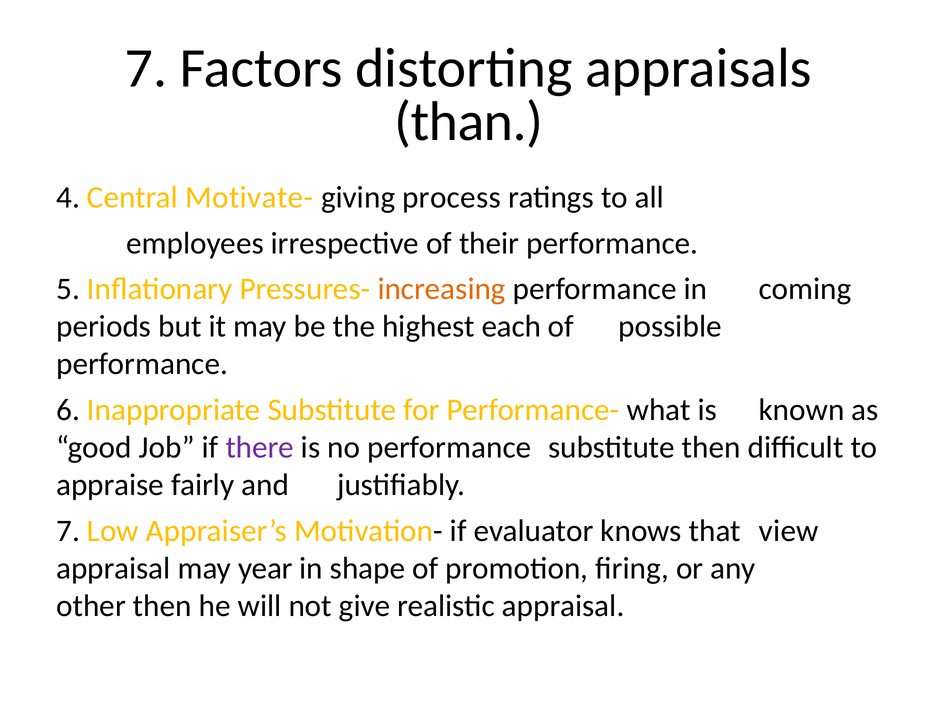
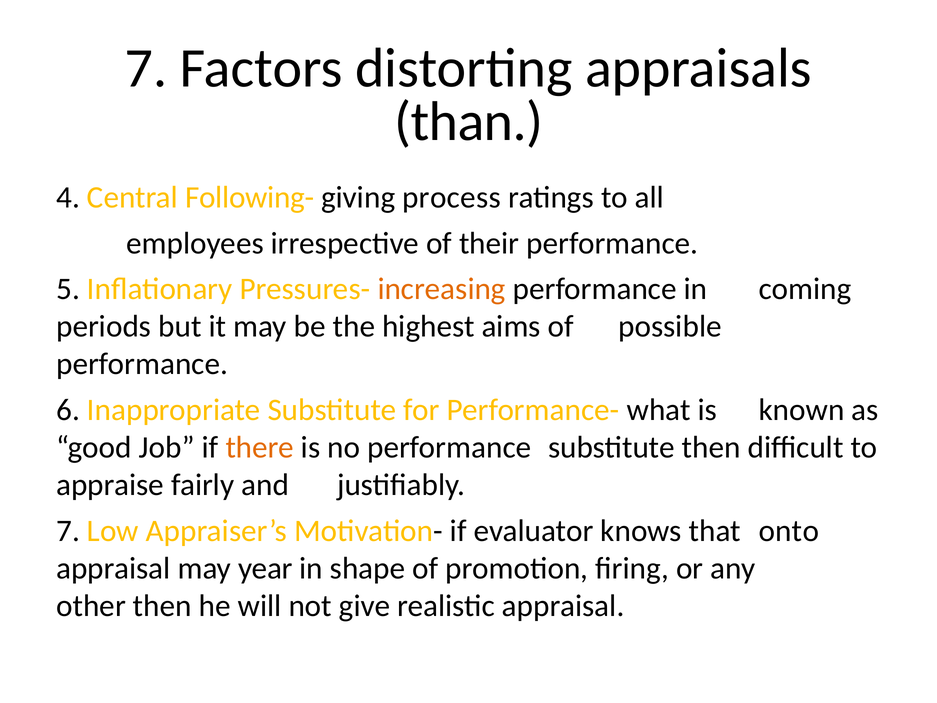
Motivate-: Motivate- -> Following-
each: each -> aims
there colour: purple -> orange
view: view -> onto
